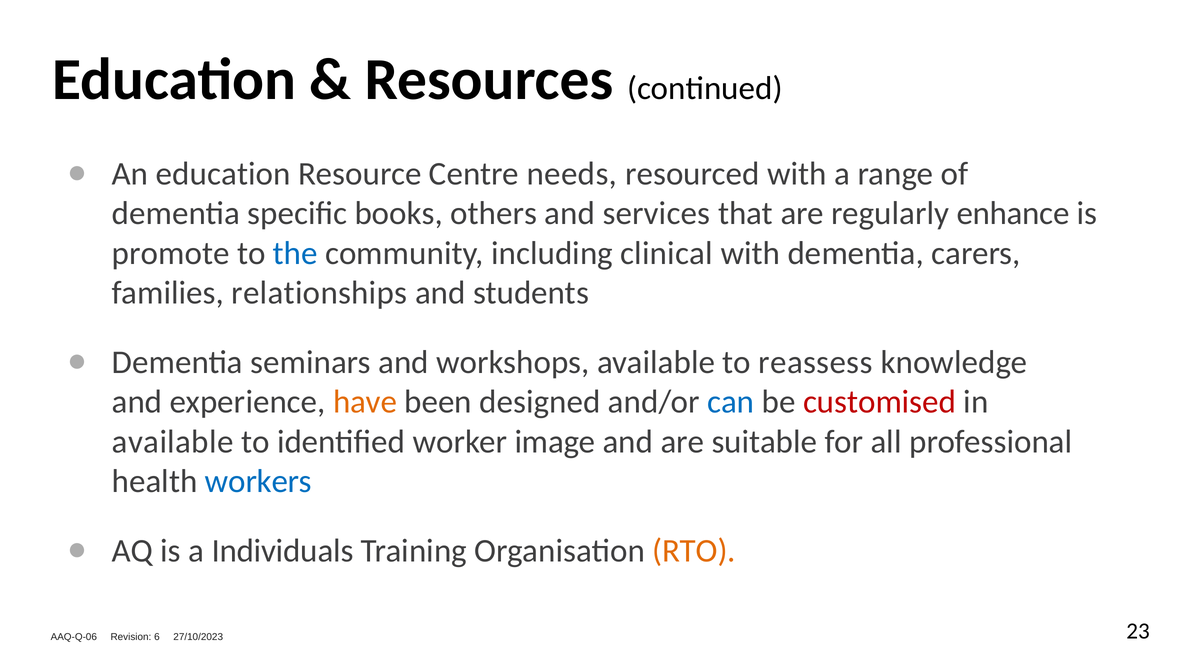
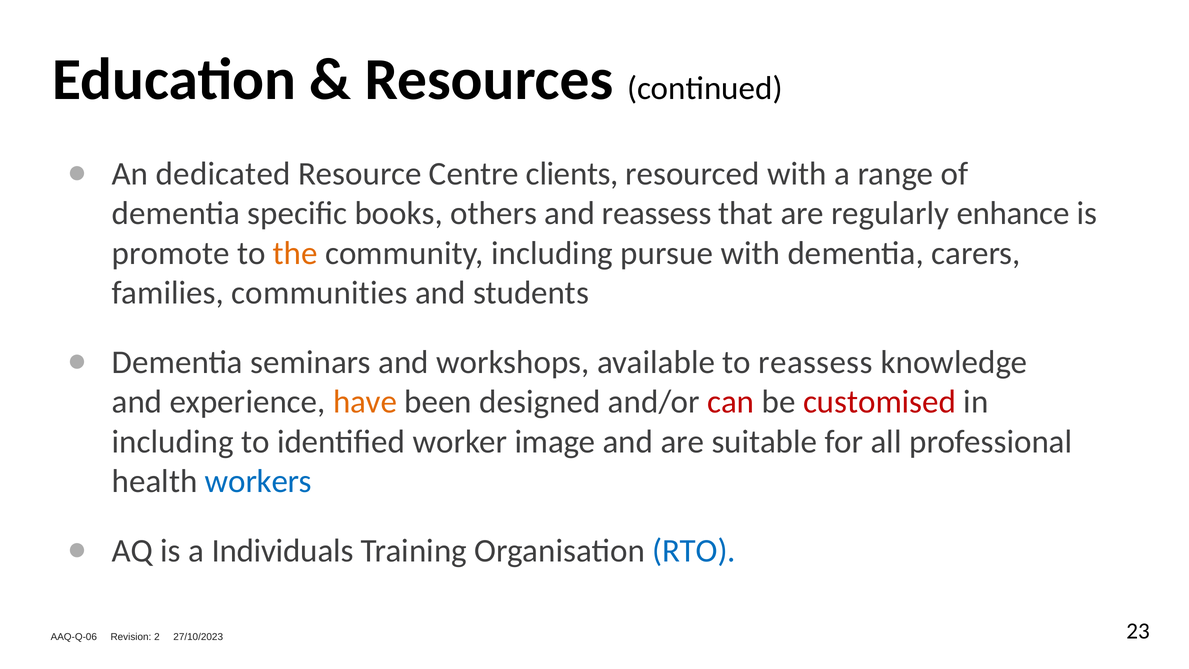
An education: education -> dedicated
needs: needs -> clients
and services: services -> reassess
the colour: blue -> orange
clinical: clinical -> pursue
relationships: relationships -> communities
can colour: blue -> red
available at (173, 442): available -> including
RTO colour: orange -> blue
6: 6 -> 2
